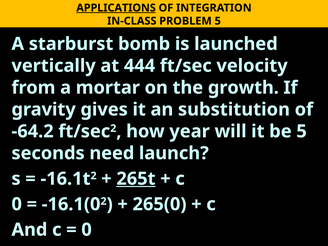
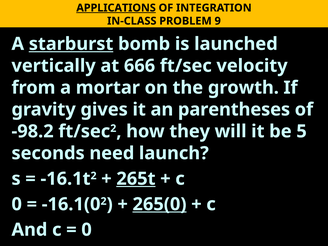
PROBLEM 5: 5 -> 9
starburst underline: none -> present
444: 444 -> 666
substitution: substitution -> parentheses
-64.2: -64.2 -> -98.2
year: year -> they
265(0 underline: none -> present
